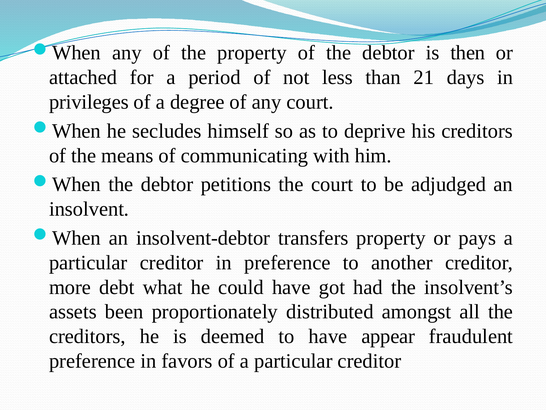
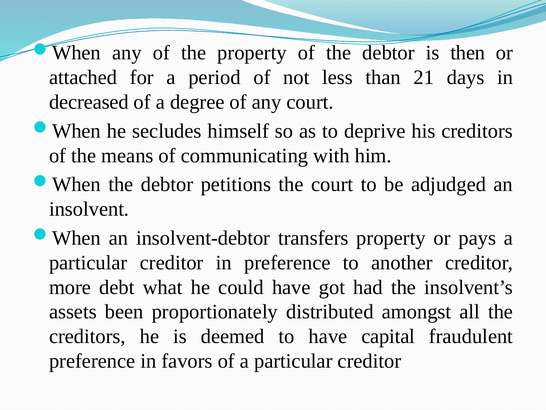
privileges: privileges -> decreased
appear: appear -> capital
